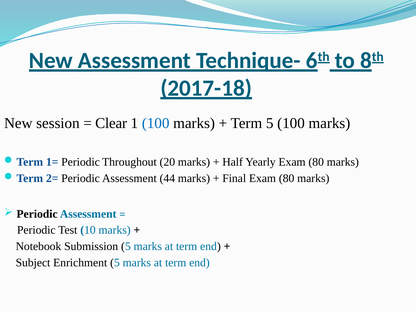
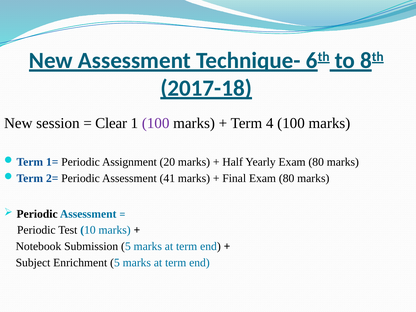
100 at (156, 123) colour: blue -> purple
Term 5: 5 -> 4
Throughout: Throughout -> Assignment
44: 44 -> 41
